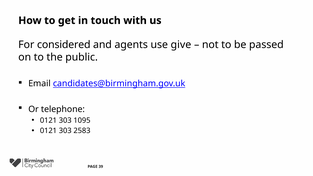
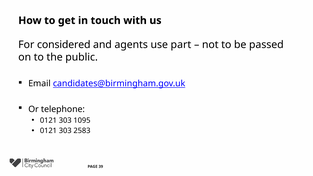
give: give -> part
